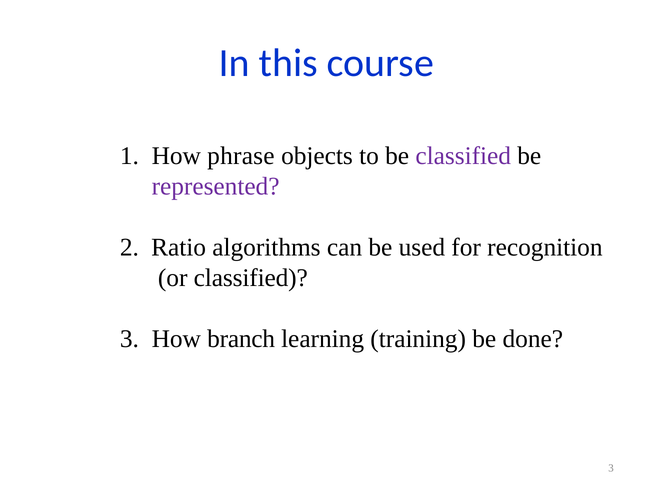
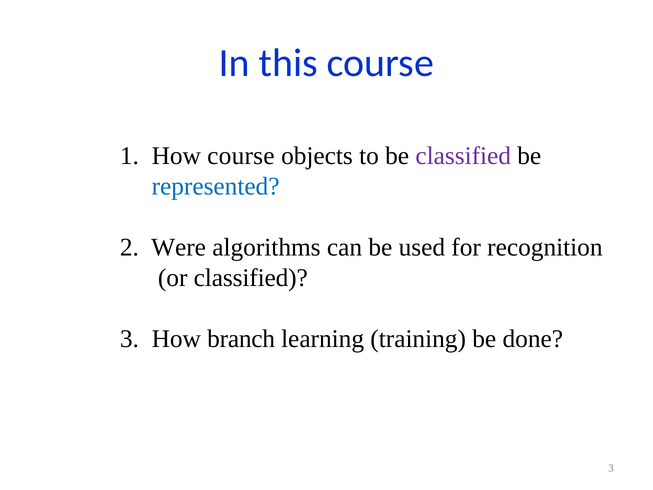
How phrase: phrase -> course
represented colour: purple -> blue
Ratio: Ratio -> Were
